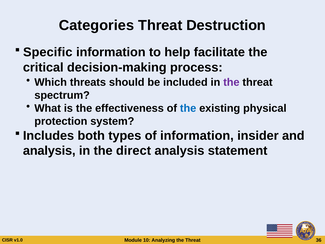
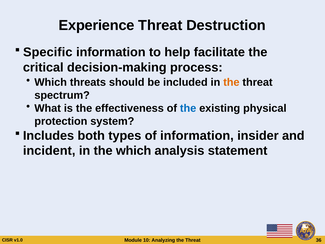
Categories: Categories -> Experience
the at (231, 82) colour: purple -> orange
analysis at (49, 151): analysis -> incident
the direct: direct -> which
